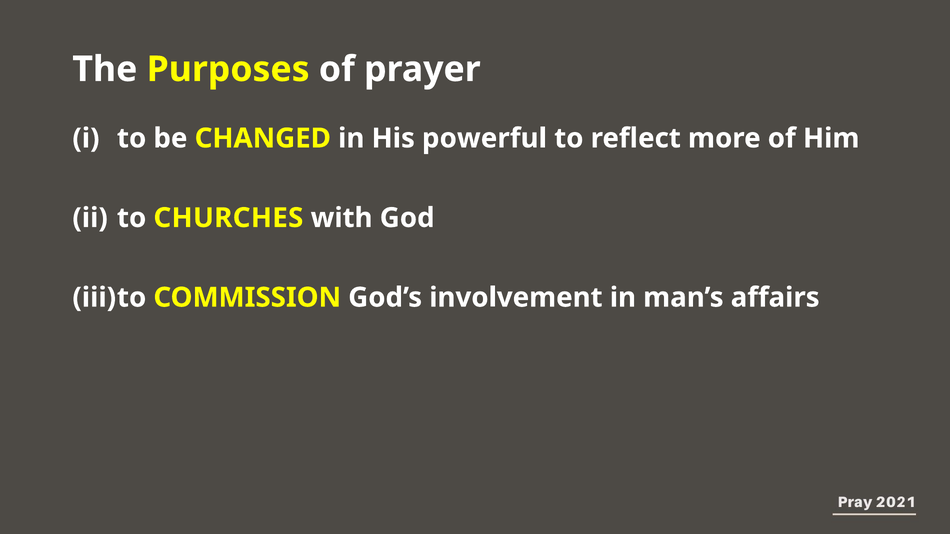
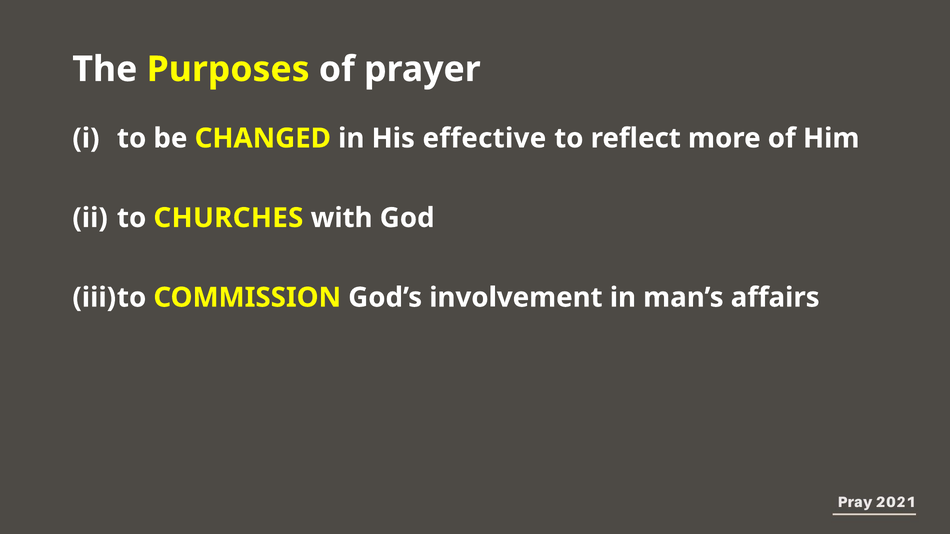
powerful: powerful -> effective
